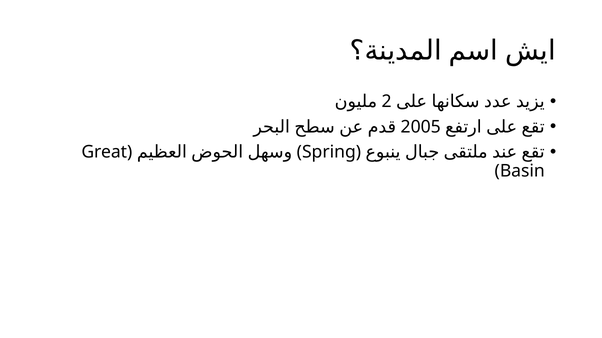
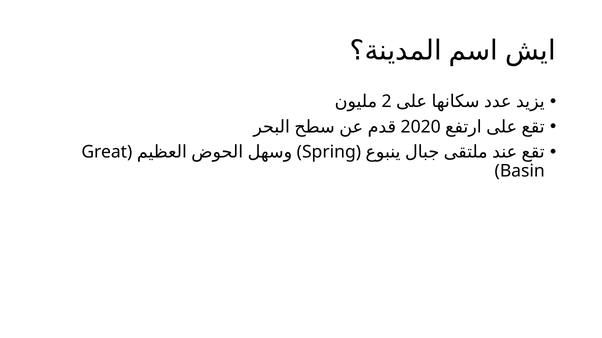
2005: 2005 -> 2020
